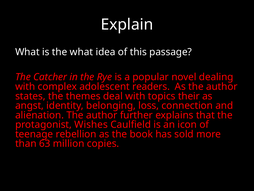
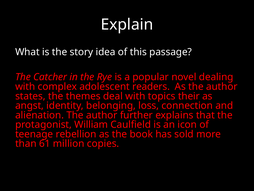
the what: what -> story
Wishes: Wishes -> William
63: 63 -> 61
